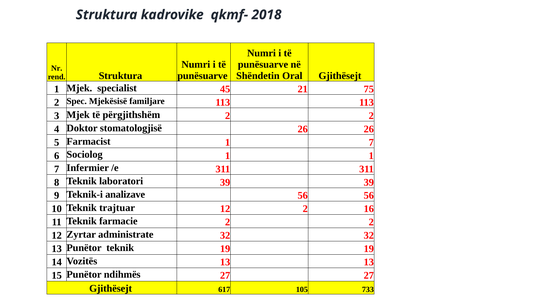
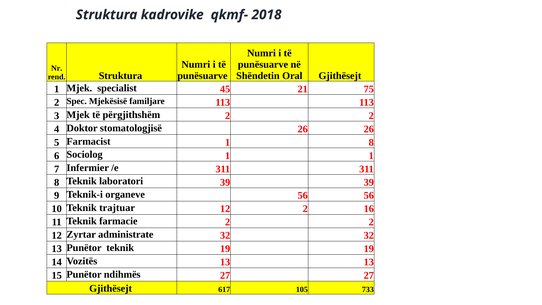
Farmacist 1 7: 7 -> 8
analizave: analizave -> organeve
